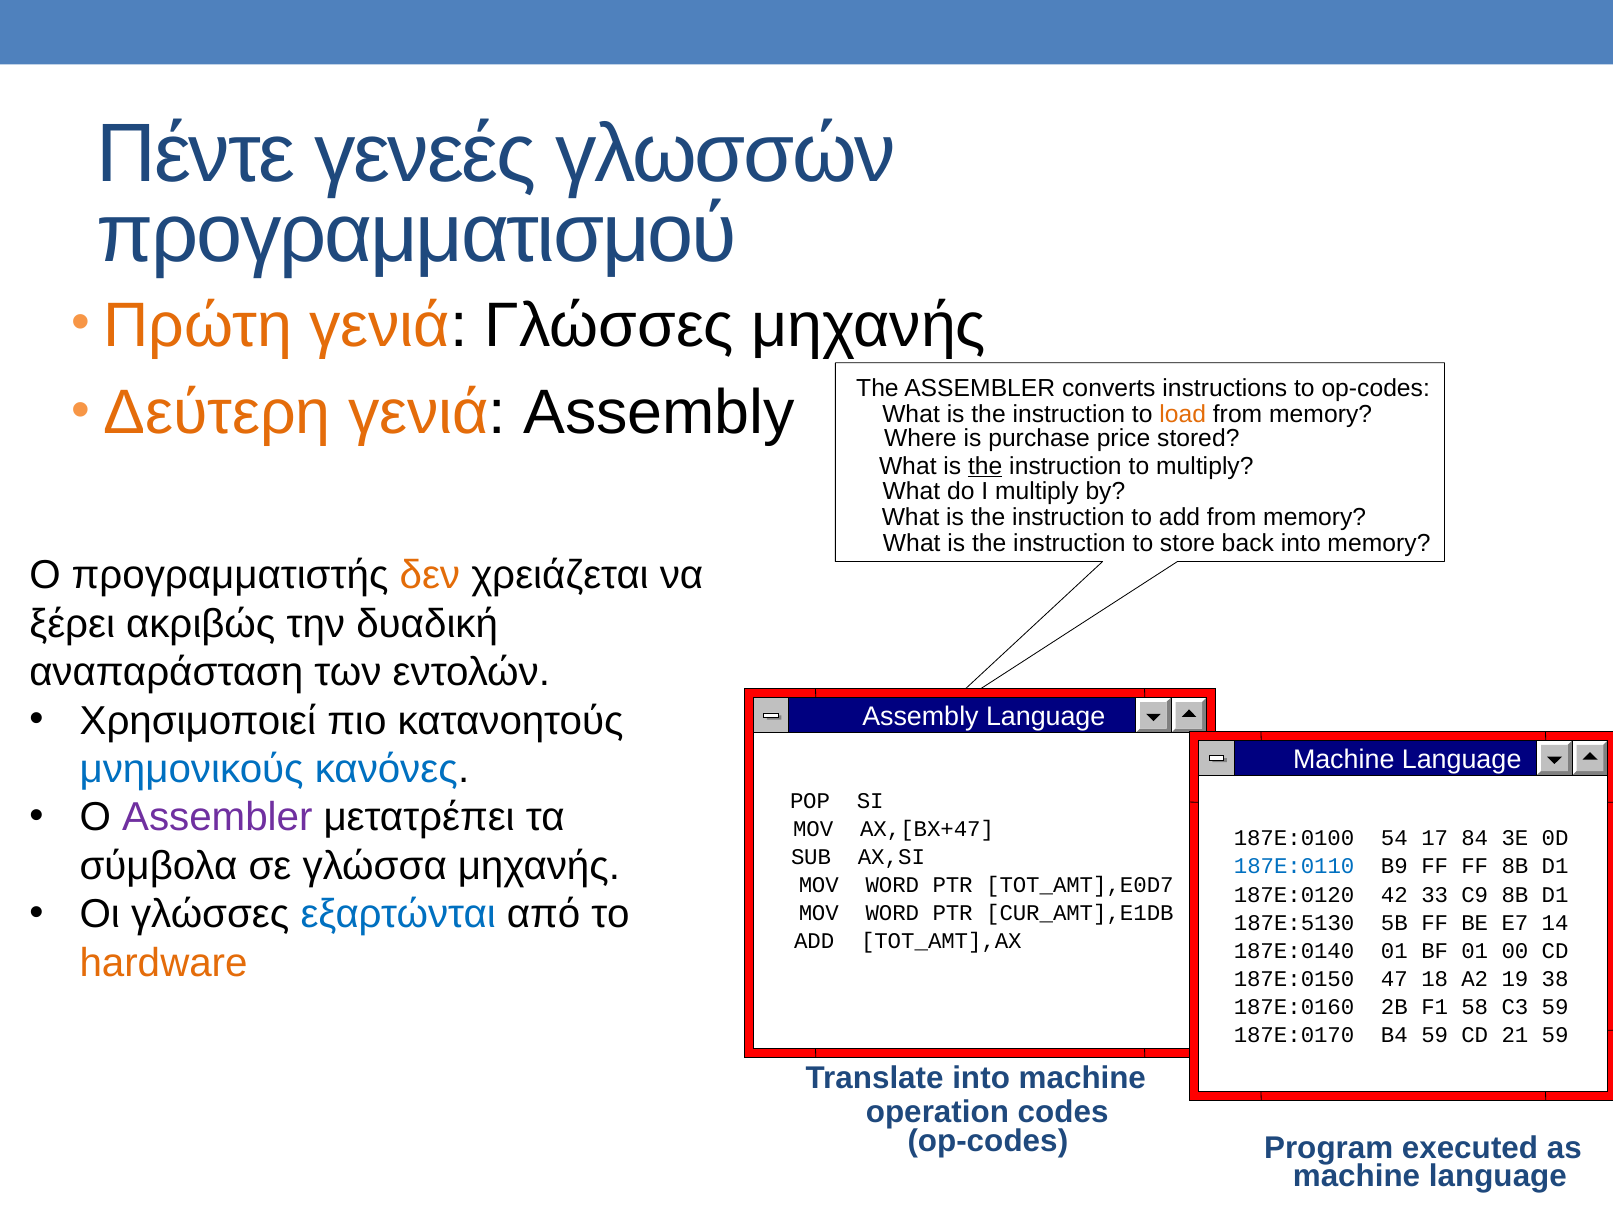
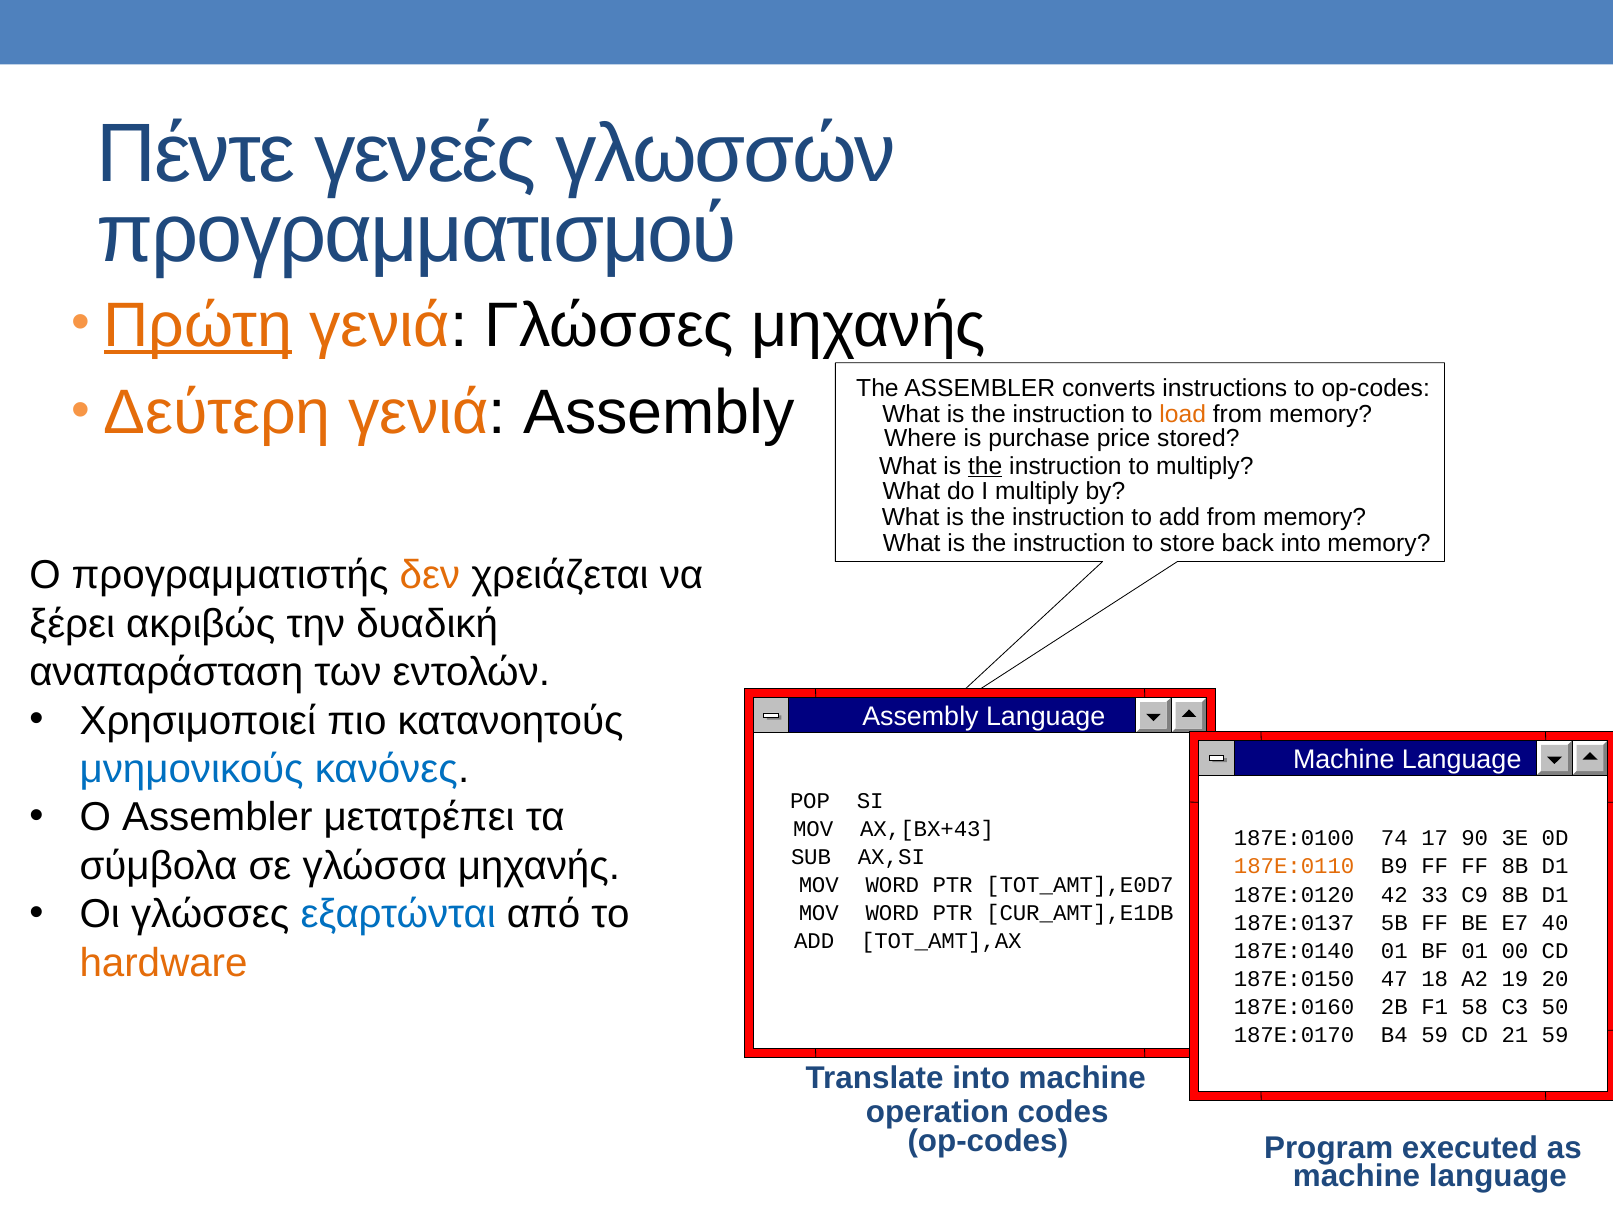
Πρώτη underline: none -> present
Assembler at (217, 817) colour: purple -> black
AX,[BX+47: AX,[BX+47 -> AX,[BX+43
54: 54 -> 74
84: 84 -> 90
187E:0110 colour: blue -> orange
187E:5130: 187E:5130 -> 187E:0137
14: 14 -> 40
38: 38 -> 20
C3 59: 59 -> 50
